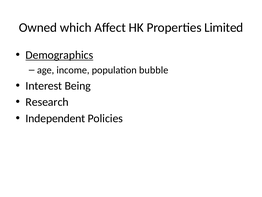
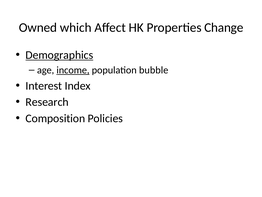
Limited: Limited -> Change
income underline: none -> present
Being: Being -> Index
Independent: Independent -> Composition
